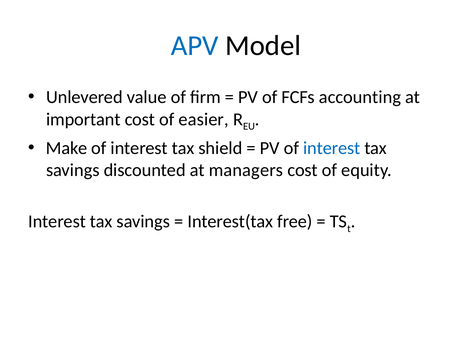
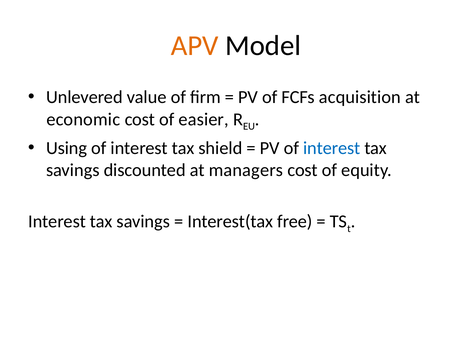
APV colour: blue -> orange
accounting: accounting -> acquisition
important: important -> economic
Make: Make -> Using
